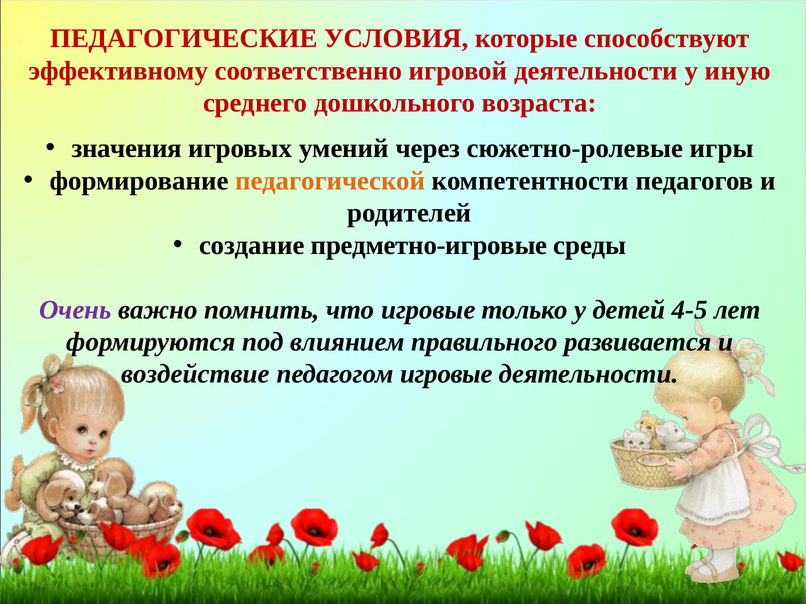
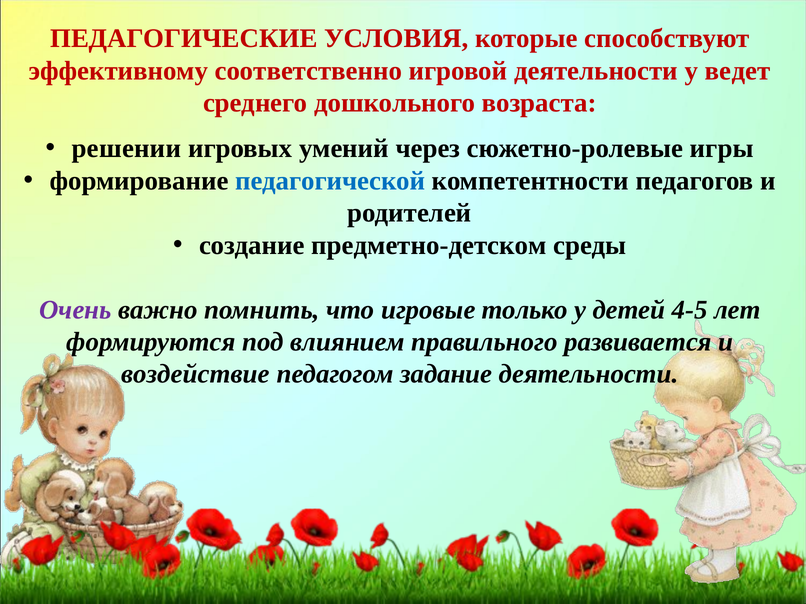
иную: иную -> ведет
значения: значения -> решении
педагогической colour: orange -> blue
предметно-игровые: предметно-игровые -> предметно-детском
педагогом игровые: игровые -> задание
